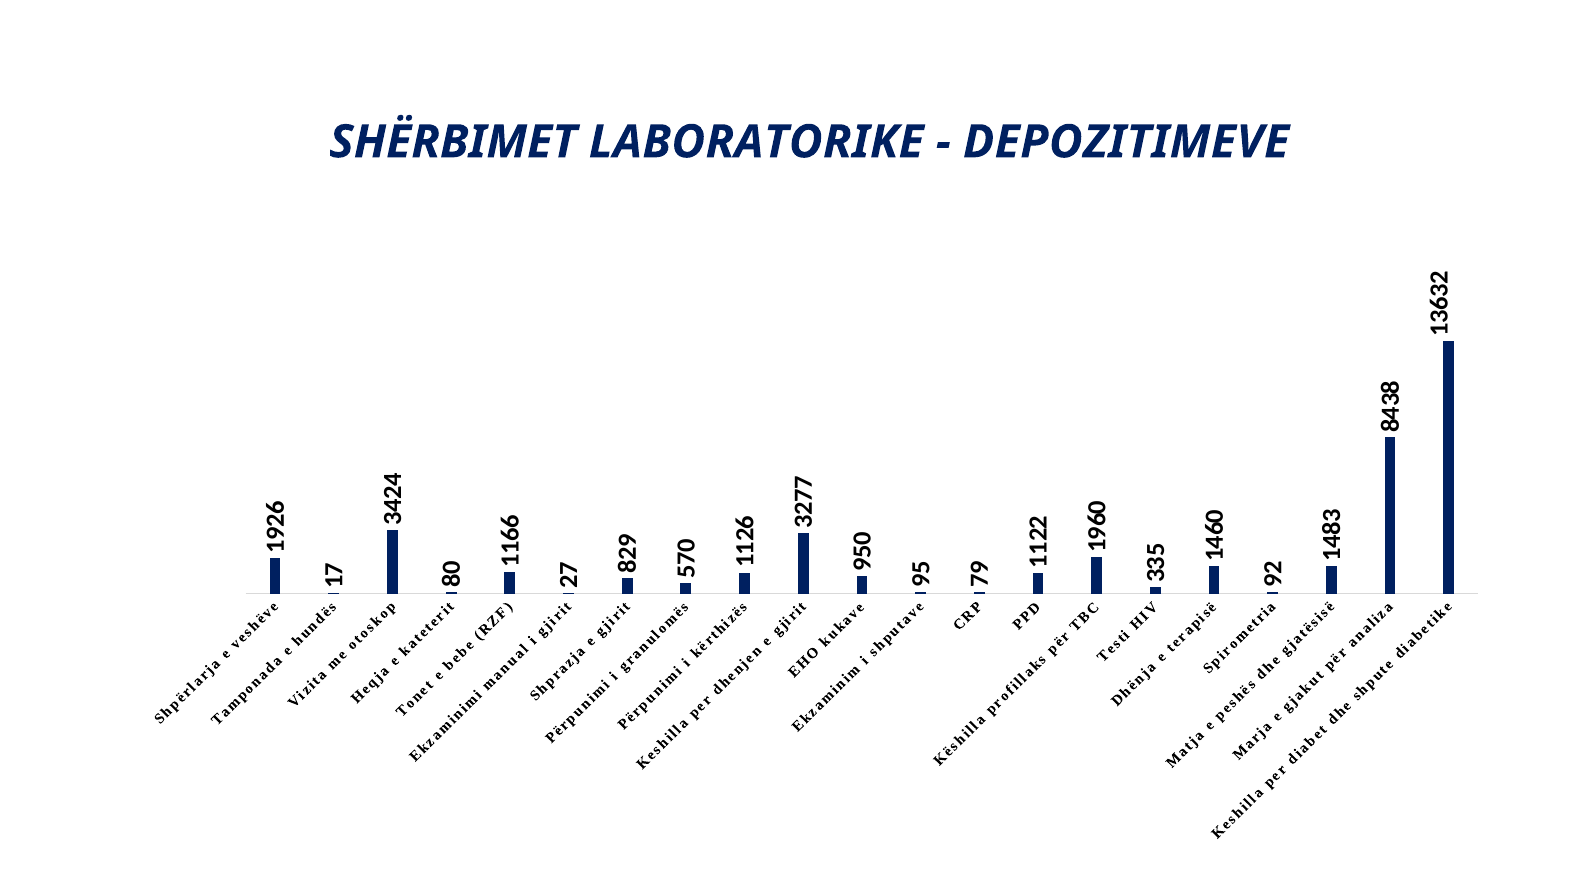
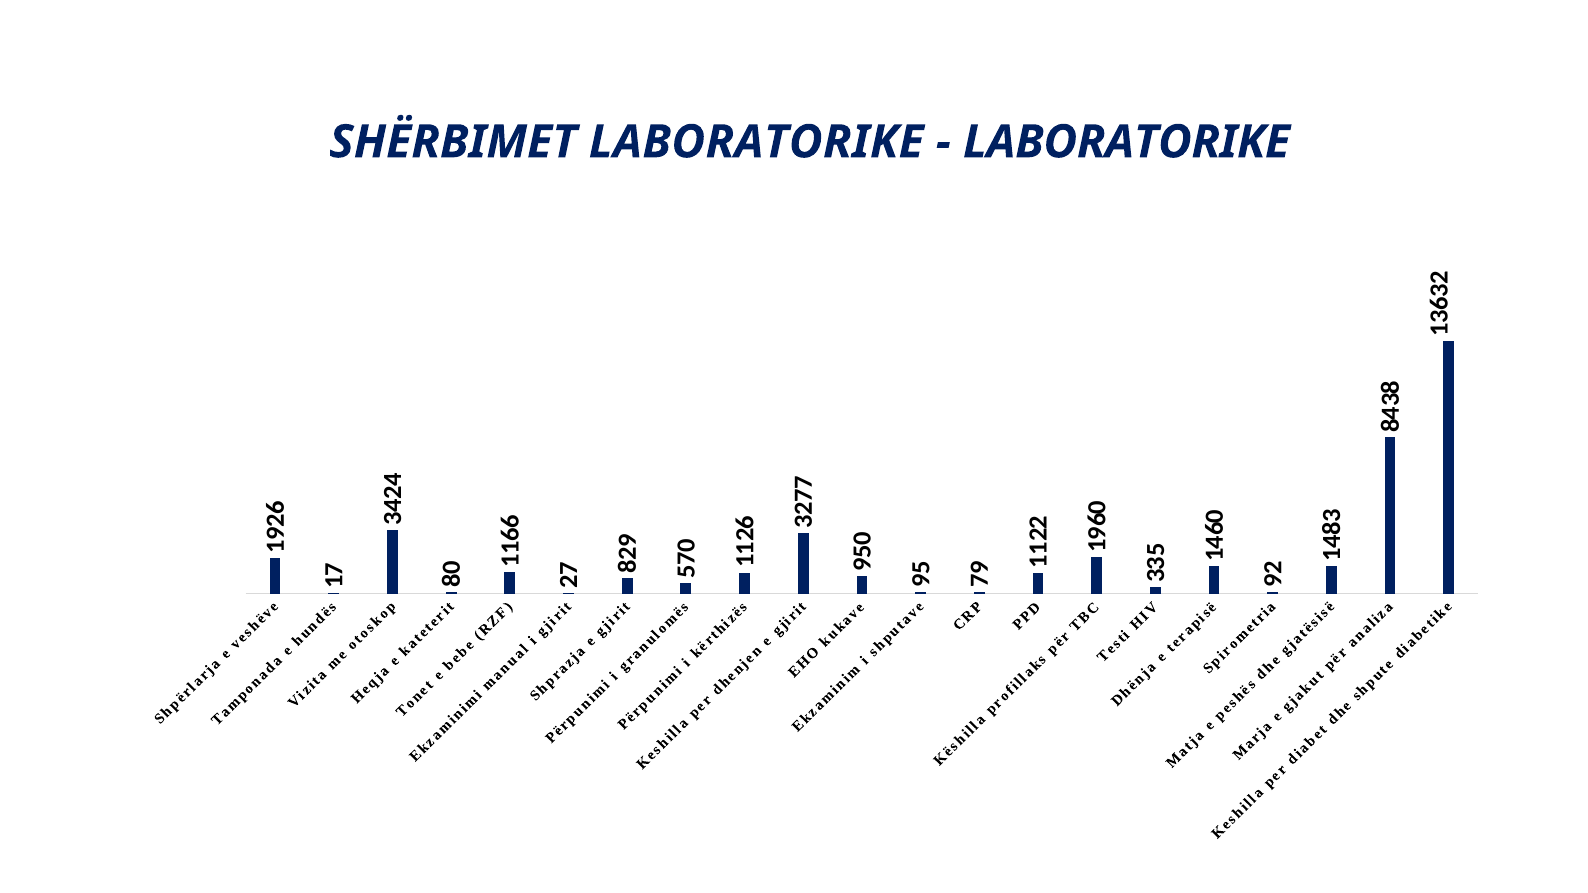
DEPOZITIMEVE at (1126, 142): DEPOZITIMEVE -> LABORATORIKE
